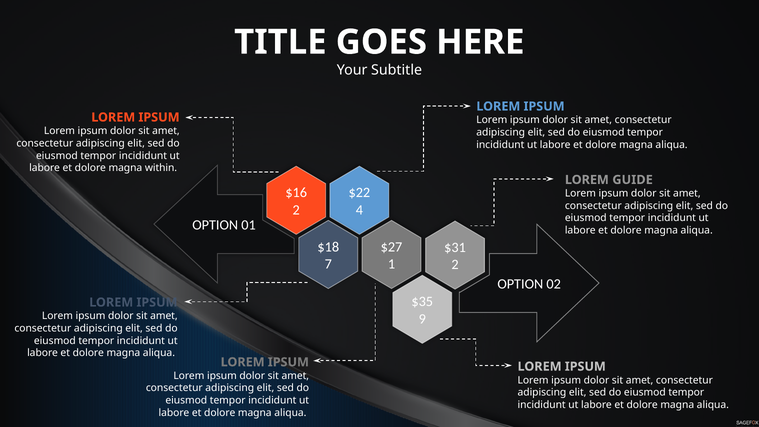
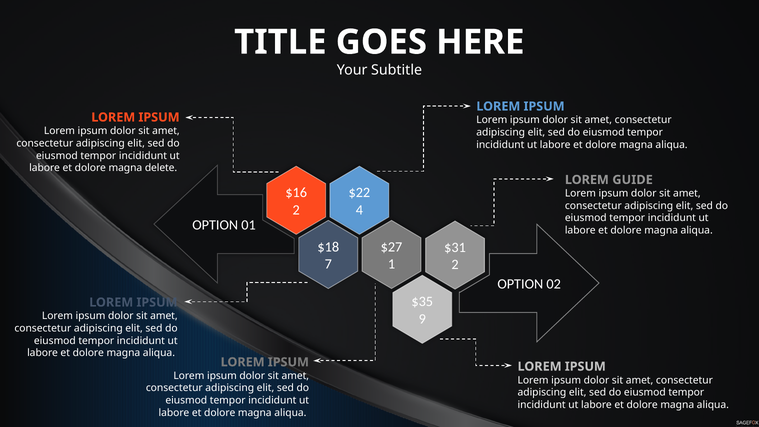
within: within -> delete
